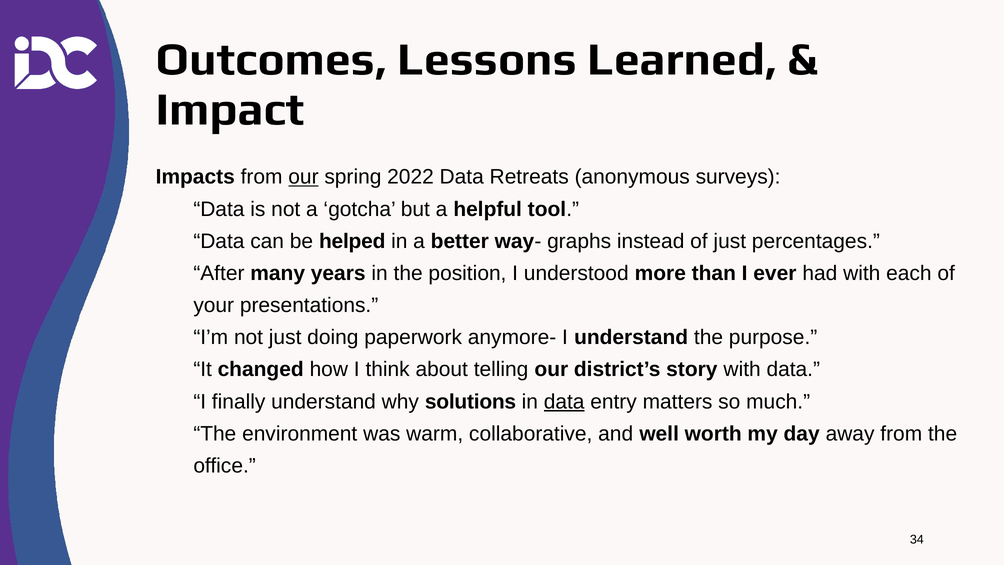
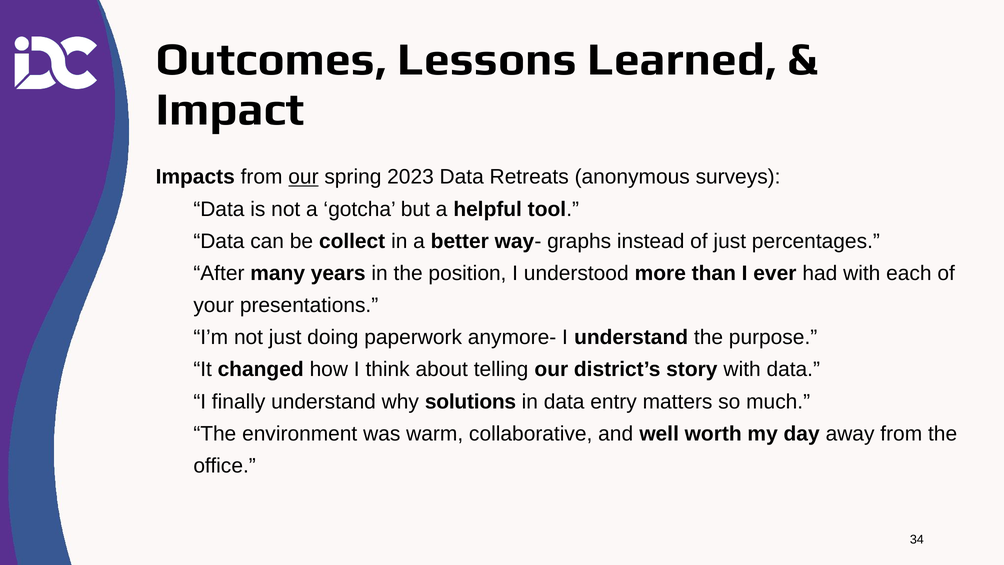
2022: 2022 -> 2023
helped: helped -> collect
data at (564, 401) underline: present -> none
